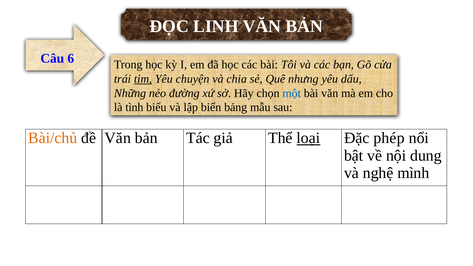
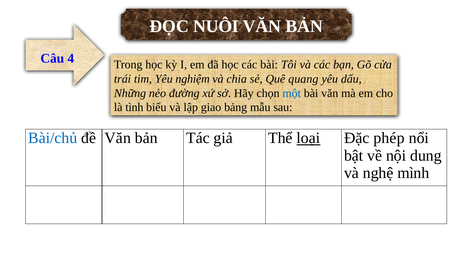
LINH: LINH -> NUÔI
6: 6 -> 4
tim underline: present -> none
chuyện: chuyện -> nghiệm
nhưng: nhưng -> quang
biển: biển -> giao
Bài/chủ colour: orange -> blue
